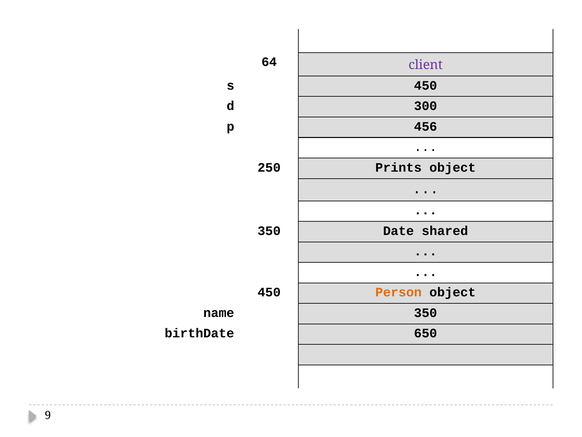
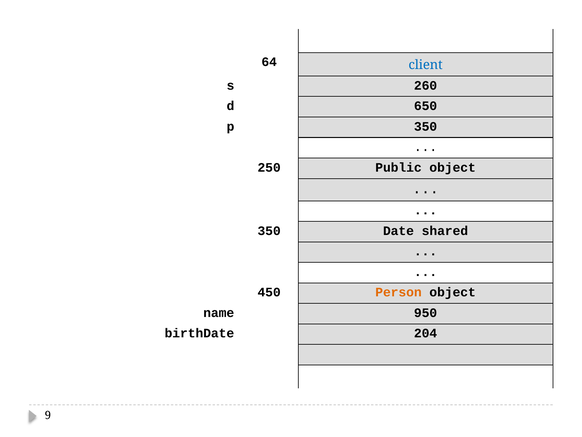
client colour: purple -> blue
s 450: 450 -> 260
300: 300 -> 650
p 456: 456 -> 350
Prints: Prints -> Public
name 350: 350 -> 950
650: 650 -> 204
